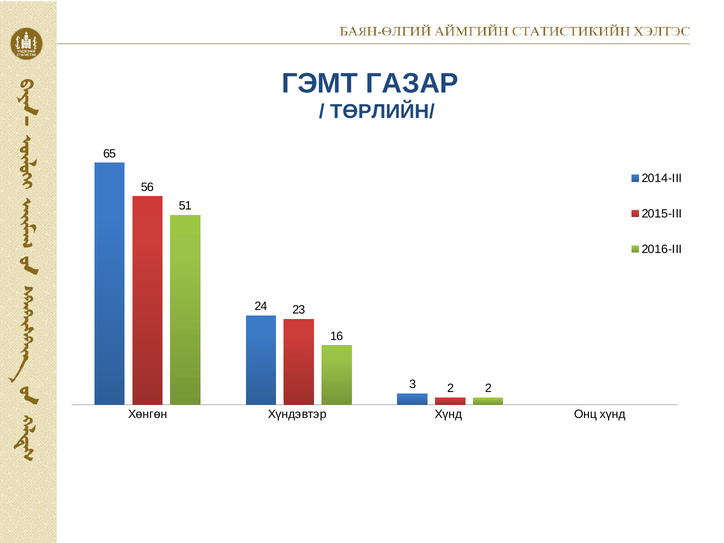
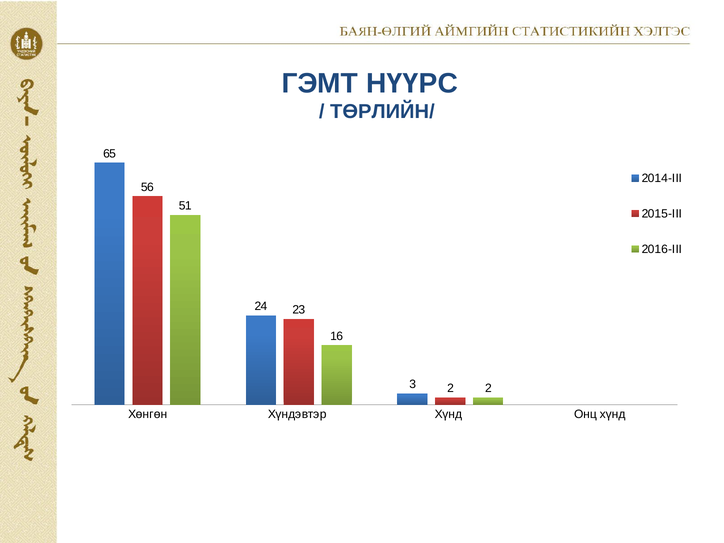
ГАЗАР: ГАЗАР -> НҮҮРС
